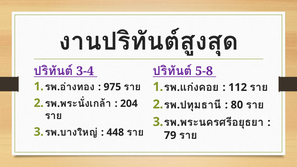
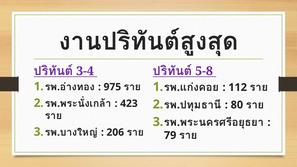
204: 204 -> 423
448: 448 -> 206
